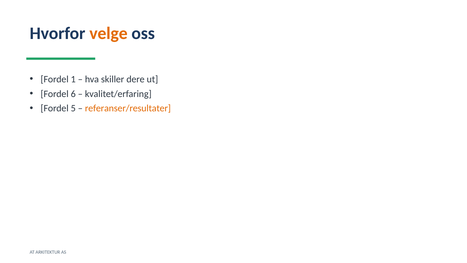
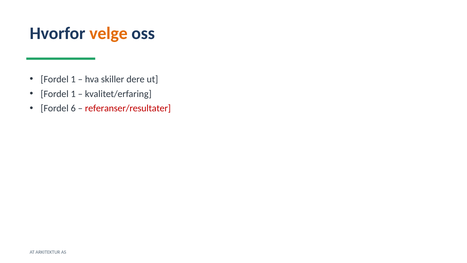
6 at (73, 94): 6 -> 1
5: 5 -> 6
referanser/resultater colour: orange -> red
